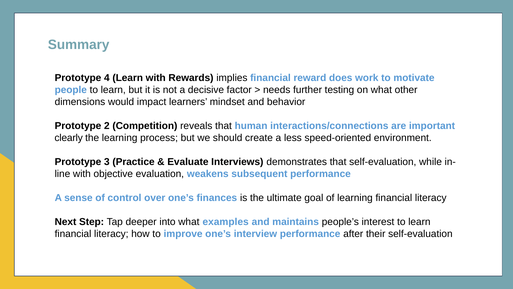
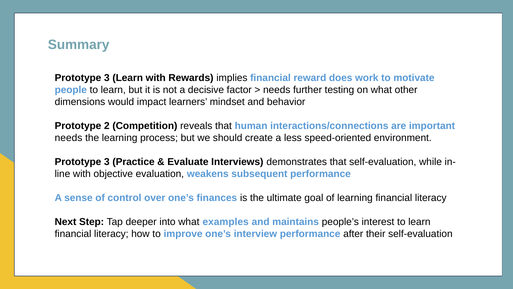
4 at (107, 78): 4 -> 3
clearly at (69, 138): clearly -> needs
